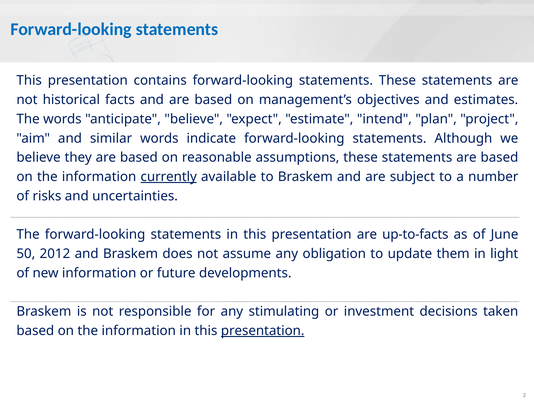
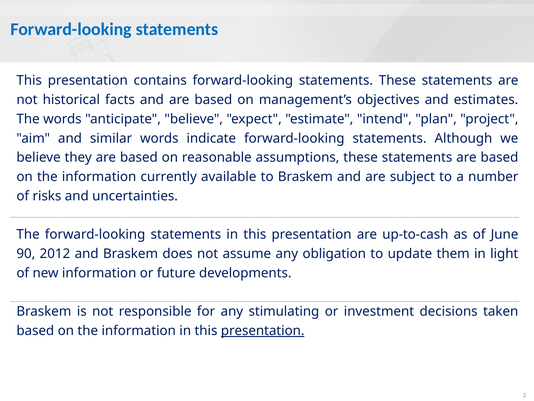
currently underline: present -> none
up-to-facts: up-to-facts -> up-to-cash
50: 50 -> 90
